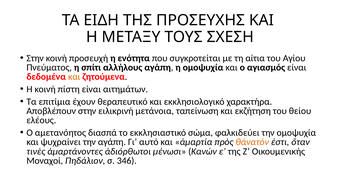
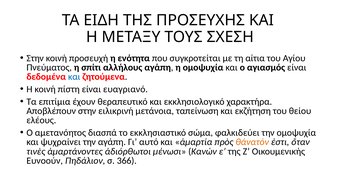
και at (74, 77) colour: orange -> blue
αιτημάτων: αιτημάτων -> ευαγριανό
Μοναχοί: Μοναχοί -> Ευνοούν
346: 346 -> 366
